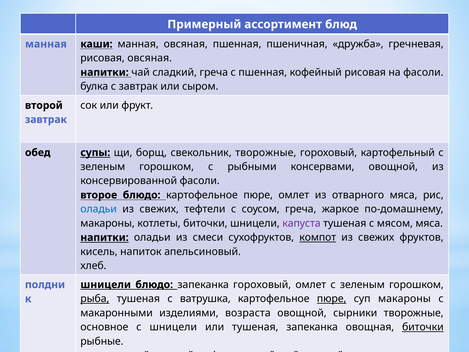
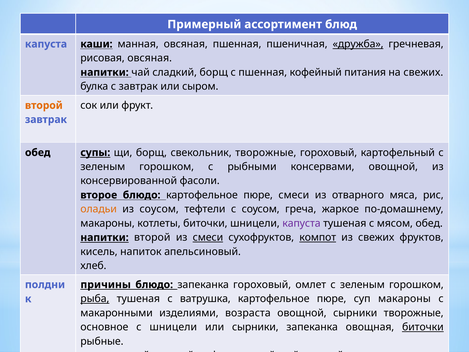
манная at (46, 44): манная -> капуста
дружба underline: none -> present
сладкий греча: греча -> борщ
кофейный рисовая: рисовая -> питания
на фасоли: фасоли -> свежих
второй at (44, 105) colour: black -> orange
пюре омлет: омлет -> смеси
оладьи at (99, 209) colour: blue -> orange
свежих at (159, 209): свежих -> соусом
мясом мяса: мяса -> обед
напитки оладьи: оладьи -> второй
смеси at (208, 237) underline: none -> present
шницели at (106, 284): шницели -> причины
пюре at (332, 299) underline: present -> none
или тушеная: тушеная -> сырники
